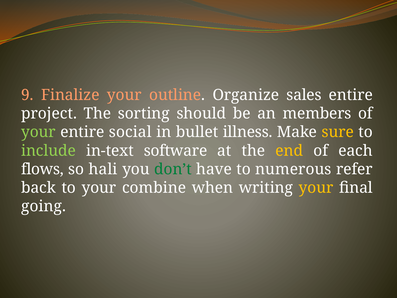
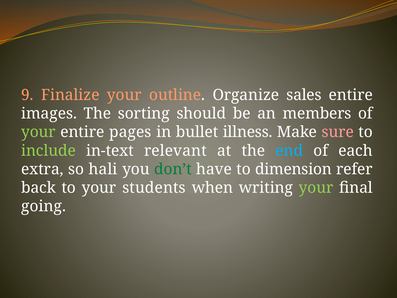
project: project -> images
social: social -> pages
sure colour: yellow -> pink
software: software -> relevant
end colour: yellow -> light blue
flows: flows -> extra
numerous: numerous -> dimension
combine: combine -> students
your at (316, 188) colour: yellow -> light green
